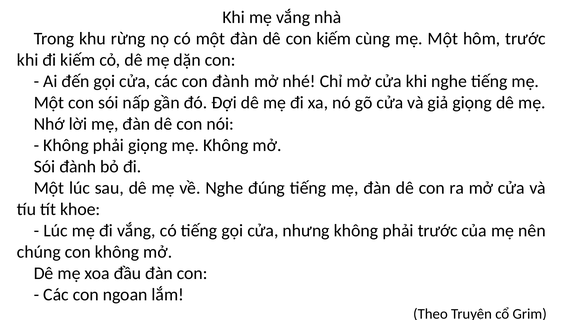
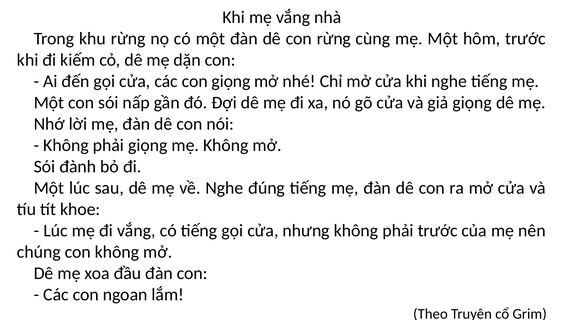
con kiếm: kiếm -> rừng
con đành: đành -> giọng
